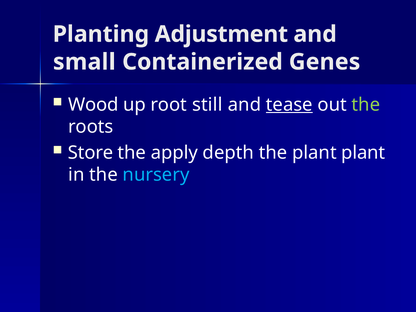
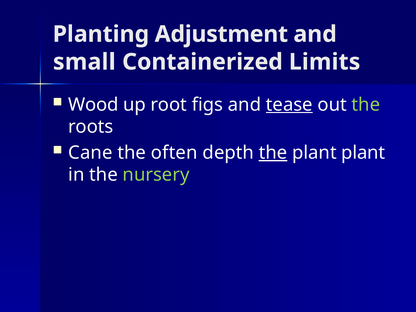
Genes: Genes -> Limits
still: still -> figs
Store: Store -> Cane
apply: apply -> often
the at (273, 153) underline: none -> present
nursery colour: light blue -> light green
